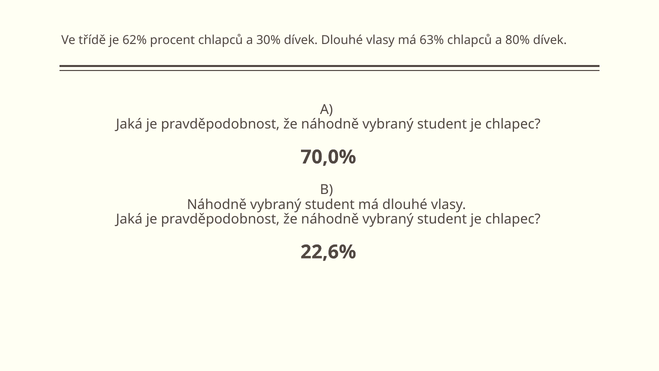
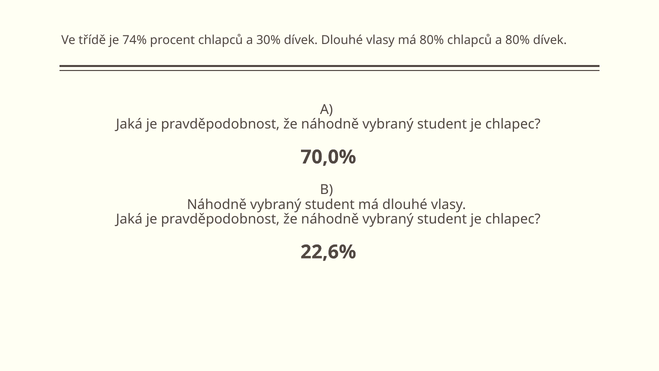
62%: 62% -> 74%
má 63%: 63% -> 80%
